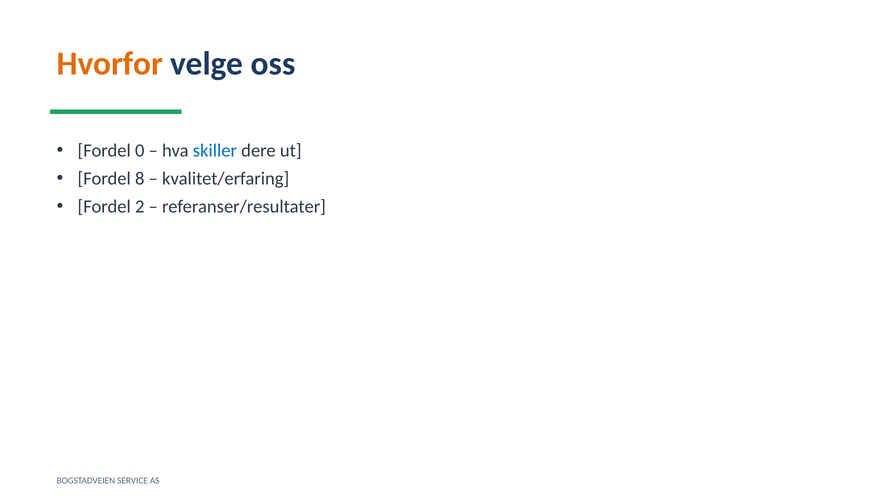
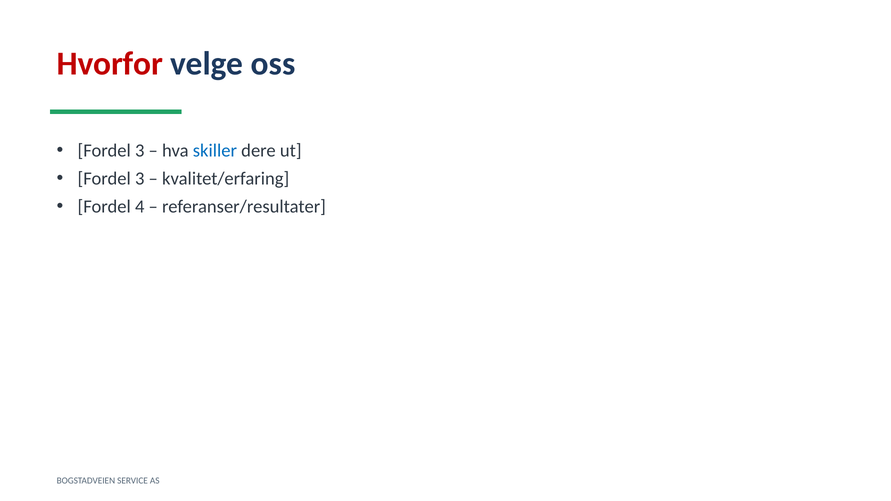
Hvorfor colour: orange -> red
0 at (140, 151): 0 -> 3
8 at (140, 179): 8 -> 3
2: 2 -> 4
